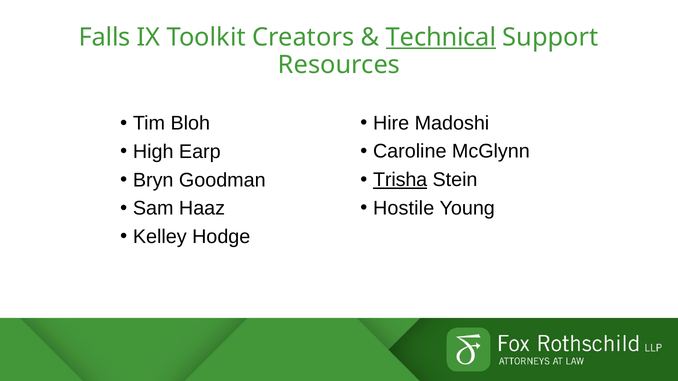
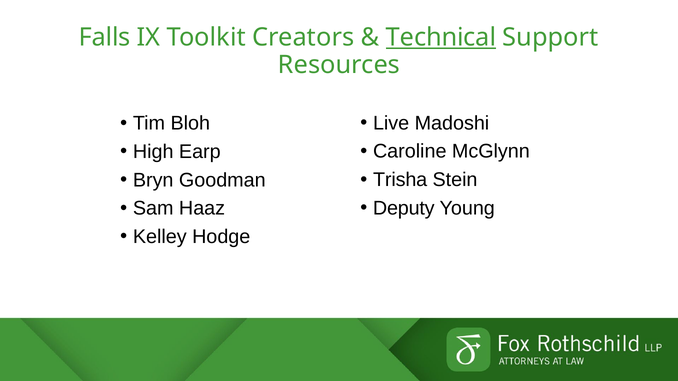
Hire: Hire -> Live
Trisha underline: present -> none
Hostile: Hostile -> Deputy
